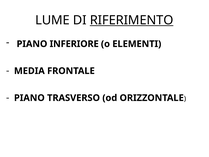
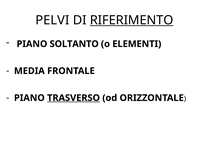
LUME: LUME -> PELVI
INFERIORE: INFERIORE -> SOLTANTO
TRASVERSO underline: none -> present
